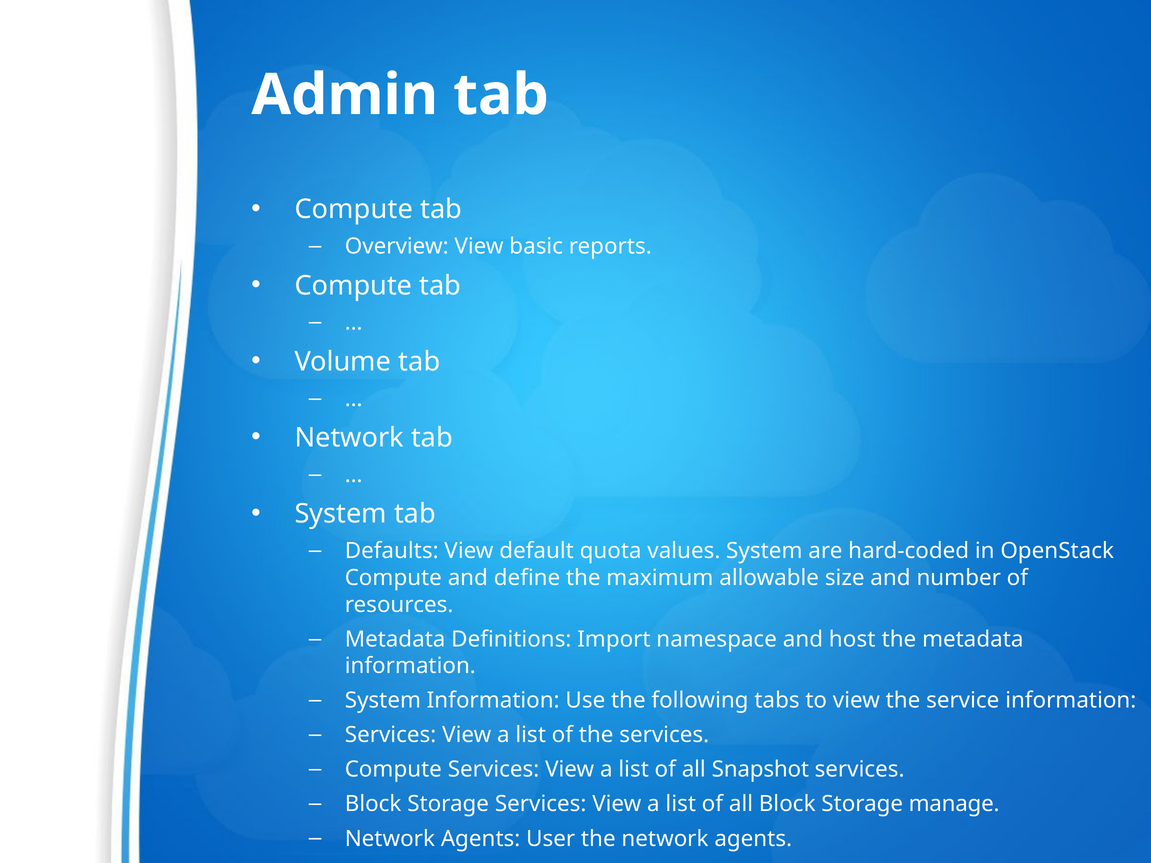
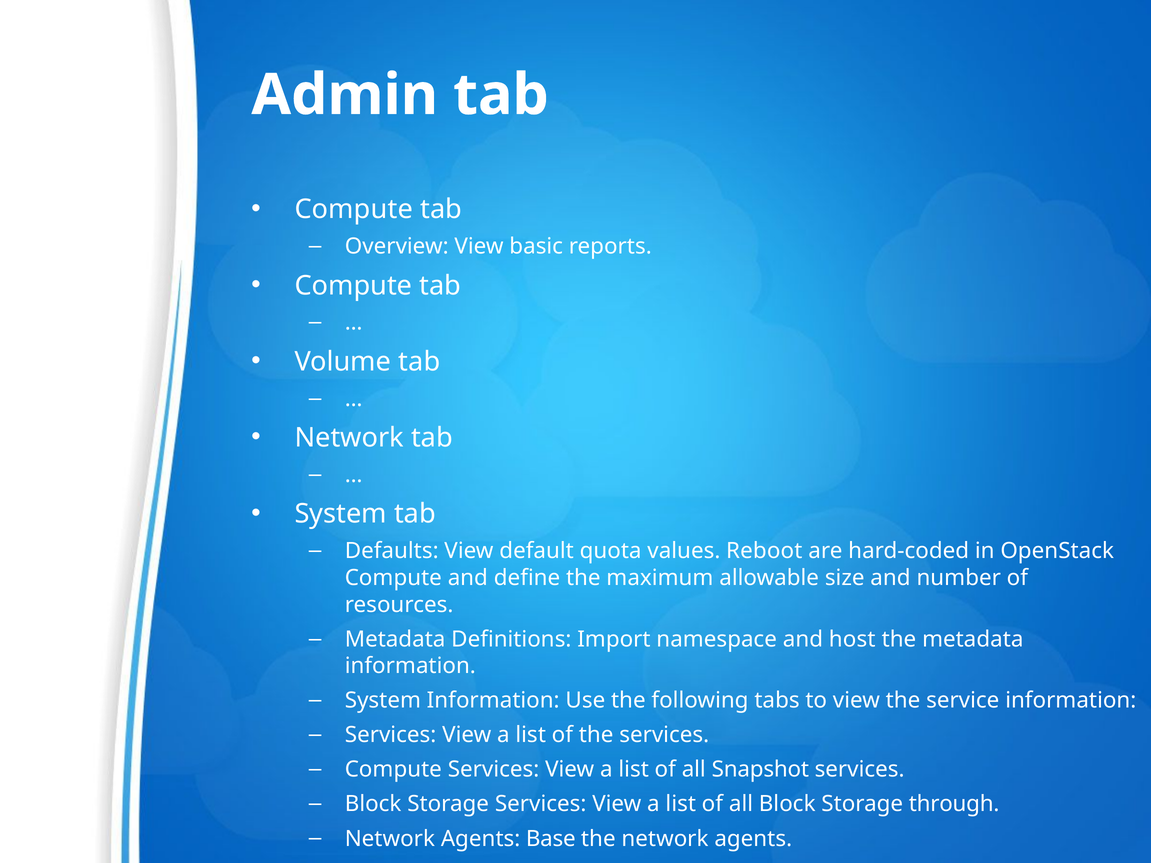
values System: System -> Reboot
manage: manage -> through
User: User -> Base
